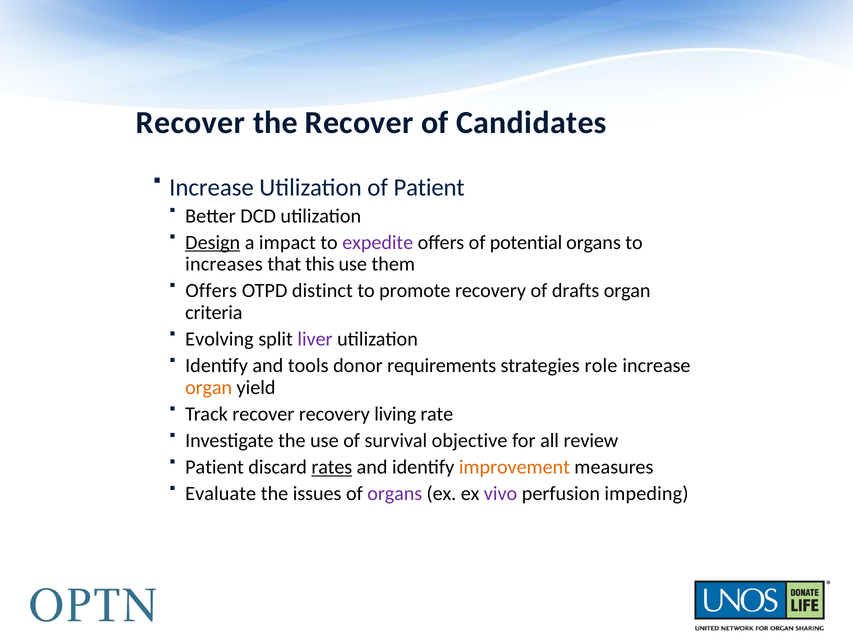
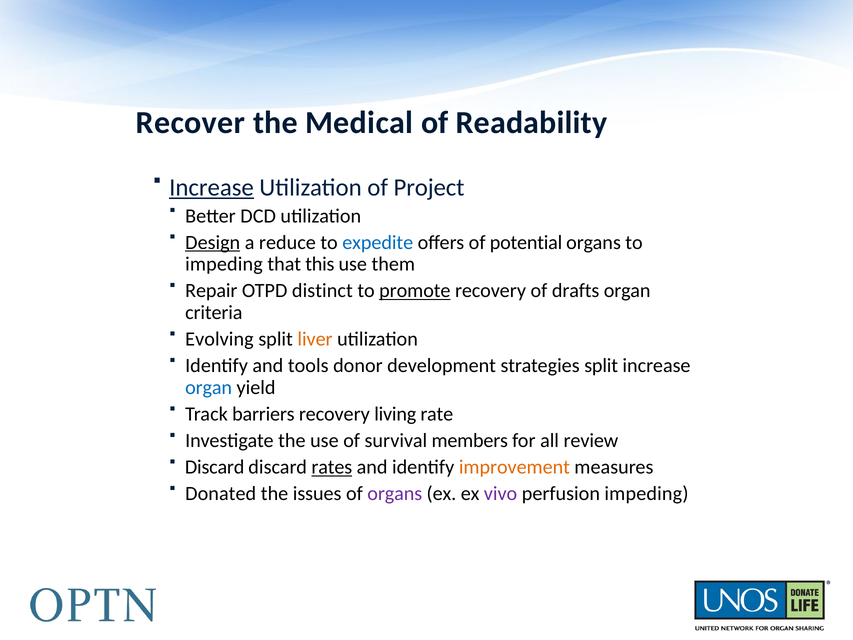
the Recover: Recover -> Medical
Candidates: Candidates -> Readability
Increase at (212, 187) underline: none -> present
of Patient: Patient -> Project
impact: impact -> reduce
expedite colour: purple -> blue
increases at (224, 264): increases -> impeding
Offers at (211, 291): Offers -> Repair
promote underline: none -> present
liver colour: purple -> orange
requirements: requirements -> development
strategies role: role -> split
organ at (209, 387) colour: orange -> blue
Track recover: recover -> barriers
objective: objective -> members
Patient at (215, 467): Patient -> Discard
Evaluate: Evaluate -> Donated
